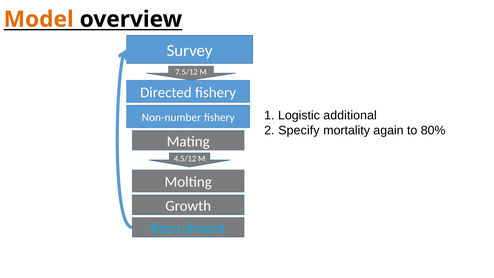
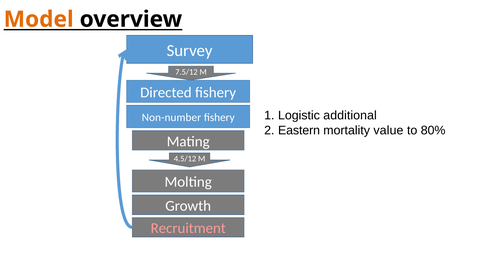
Specify: Specify -> Eastern
again: again -> value
Recruitment colour: light blue -> pink
